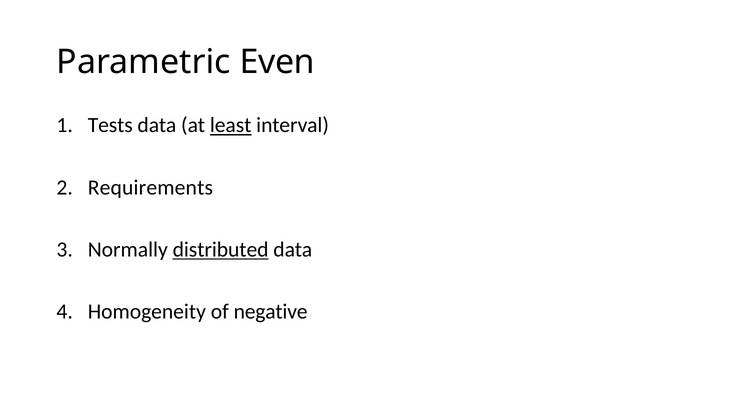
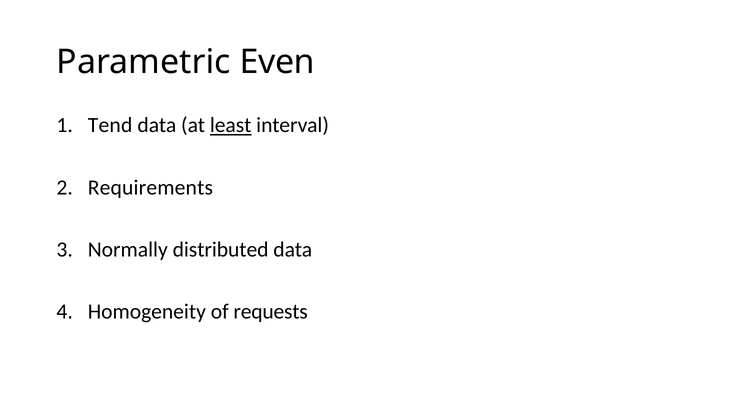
Tests: Tests -> Tend
distributed underline: present -> none
negative: negative -> requests
